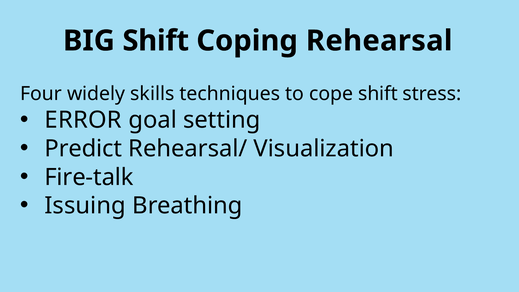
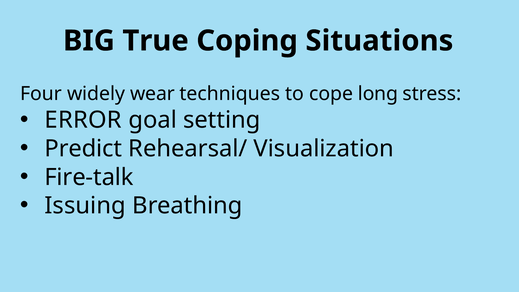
BIG Shift: Shift -> True
Rehearsal: Rehearsal -> Situations
skills: skills -> wear
cope shift: shift -> long
